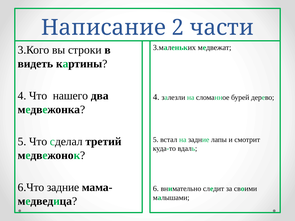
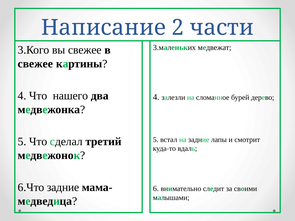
вы строки: строки -> свежее
видеть at (35, 64): видеть -> свежее
